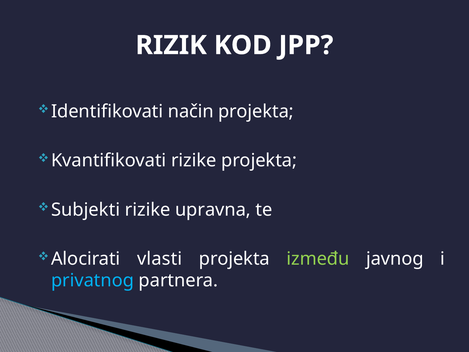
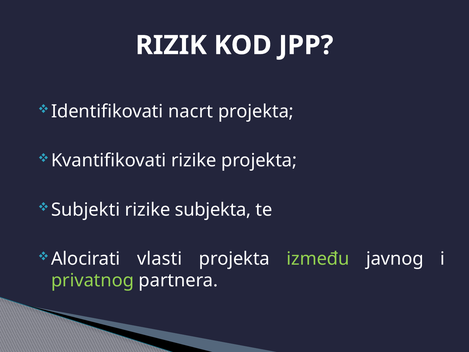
način: način -> nacrt
upravna: upravna -> subjekta
privatnog colour: light blue -> light green
